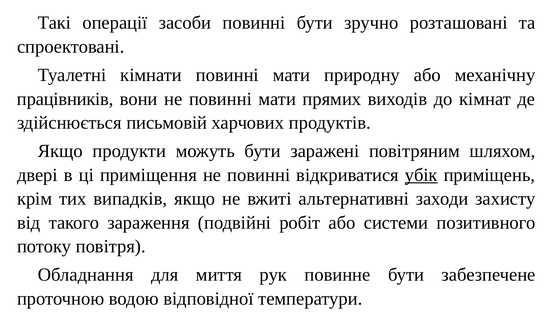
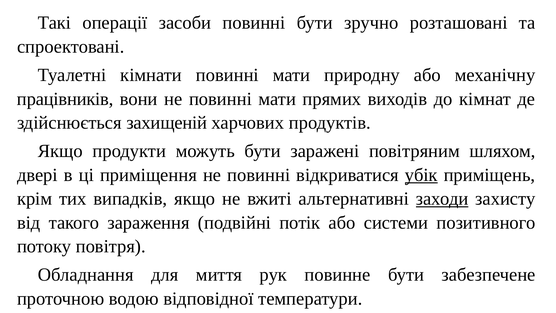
письмовій: письмовій -> захищеній
заходи underline: none -> present
робіт: робіт -> потік
